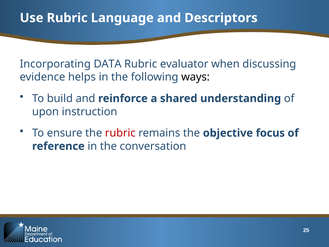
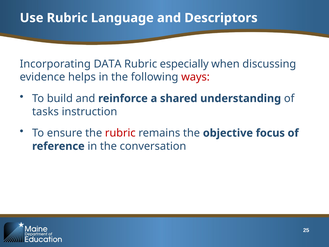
evaluator: evaluator -> especially
ways colour: black -> red
upon: upon -> tasks
